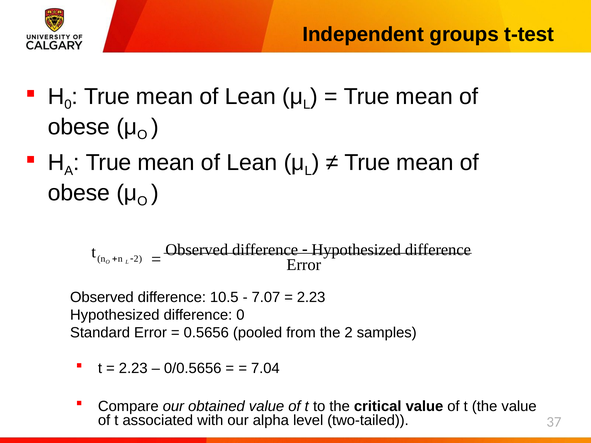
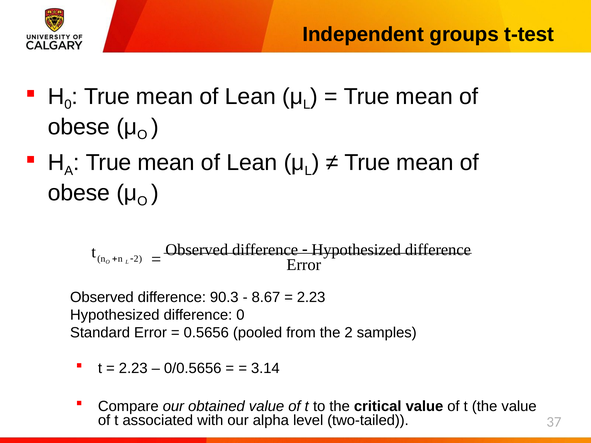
10.5: 10.5 -> 90.3
7.07: 7.07 -> 8.67
7.04: 7.04 -> 3.14
